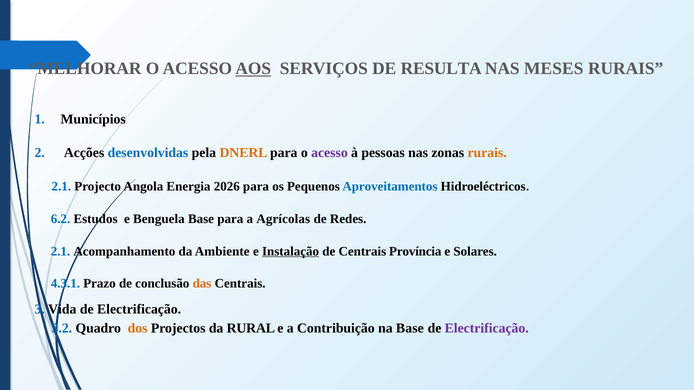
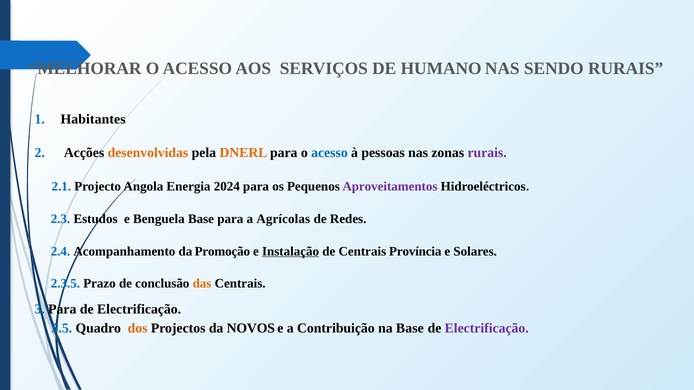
AOS underline: present -> none
RESULTA: RESULTA -> HUMANO
MESES: MESES -> SENDO
Municípios: Municípios -> Habitantes
desenvolvidas colour: blue -> orange
acesso at (329, 153) colour: purple -> blue
rurais at (487, 153) colour: orange -> purple
2026: 2026 -> 2024
Aproveitamentos colour: blue -> purple
6.2: 6.2 -> 2.3
2.1 at (60, 252): 2.1 -> 2.4
Ambiente: Ambiente -> Promoção
4.3.1: 4.3.1 -> 2.3.5
3 Vida: Vida -> Para
3.2: 3.2 -> 5.5
RURAL: RURAL -> NOVOS
